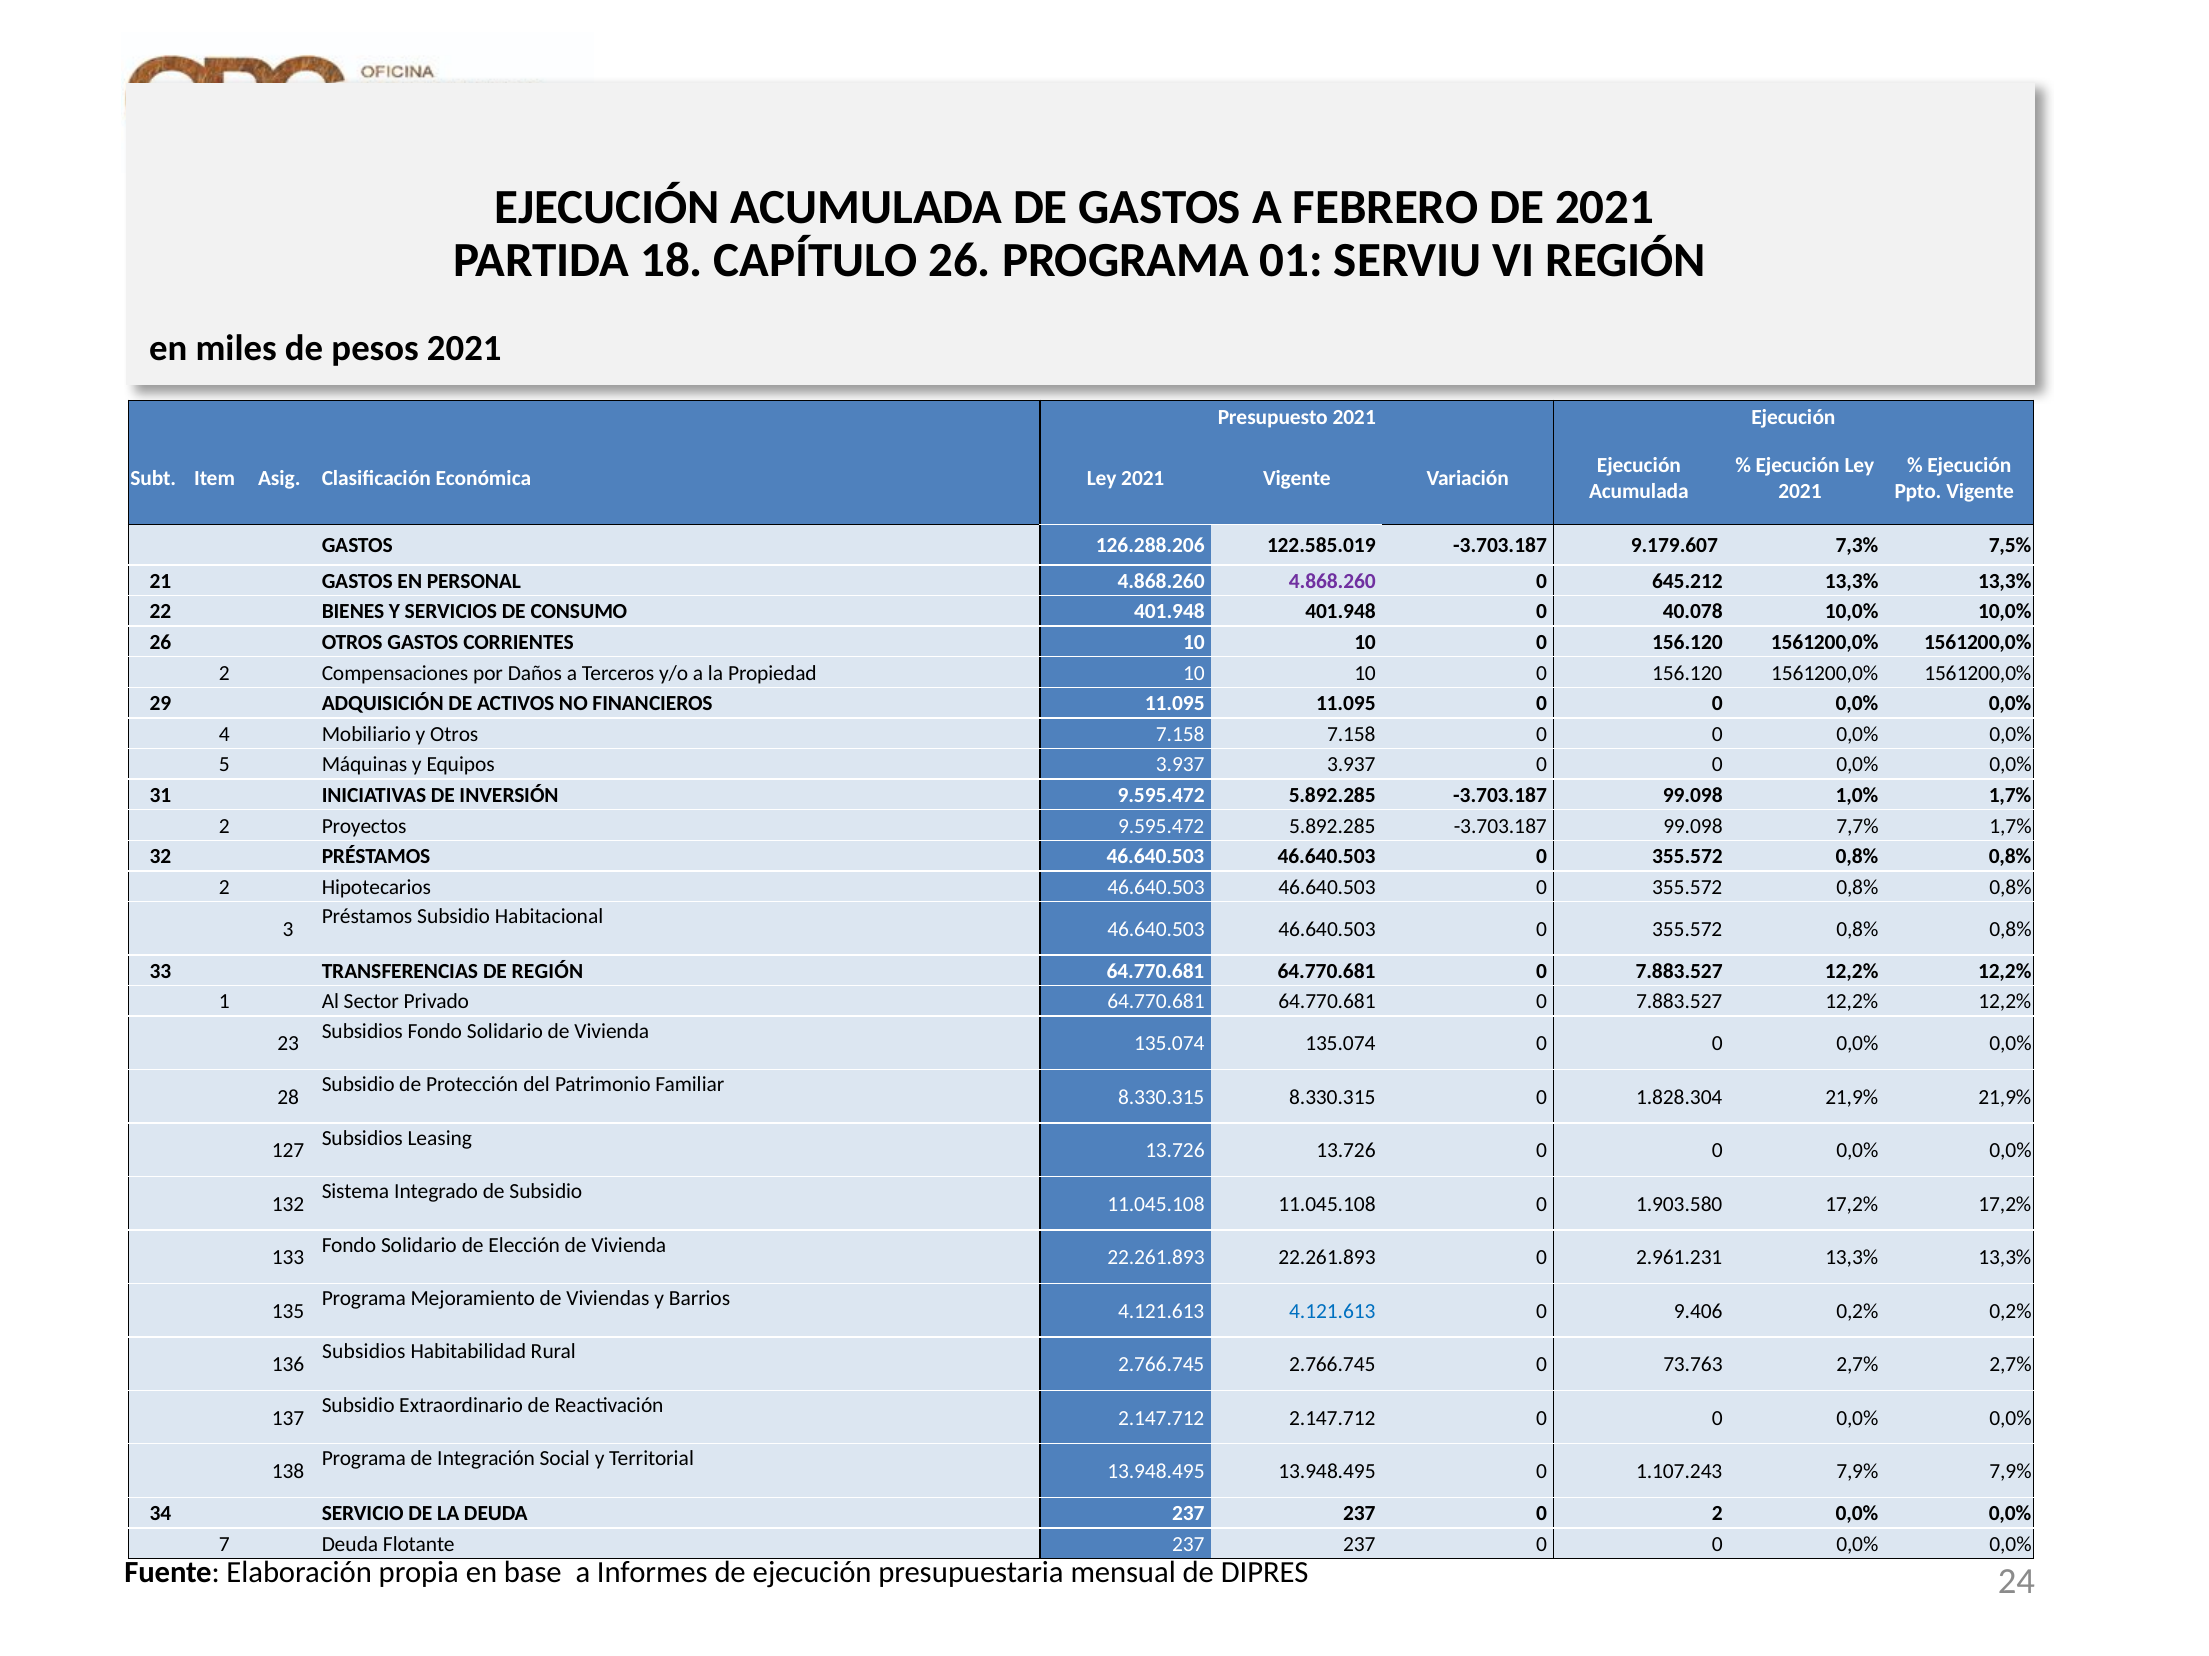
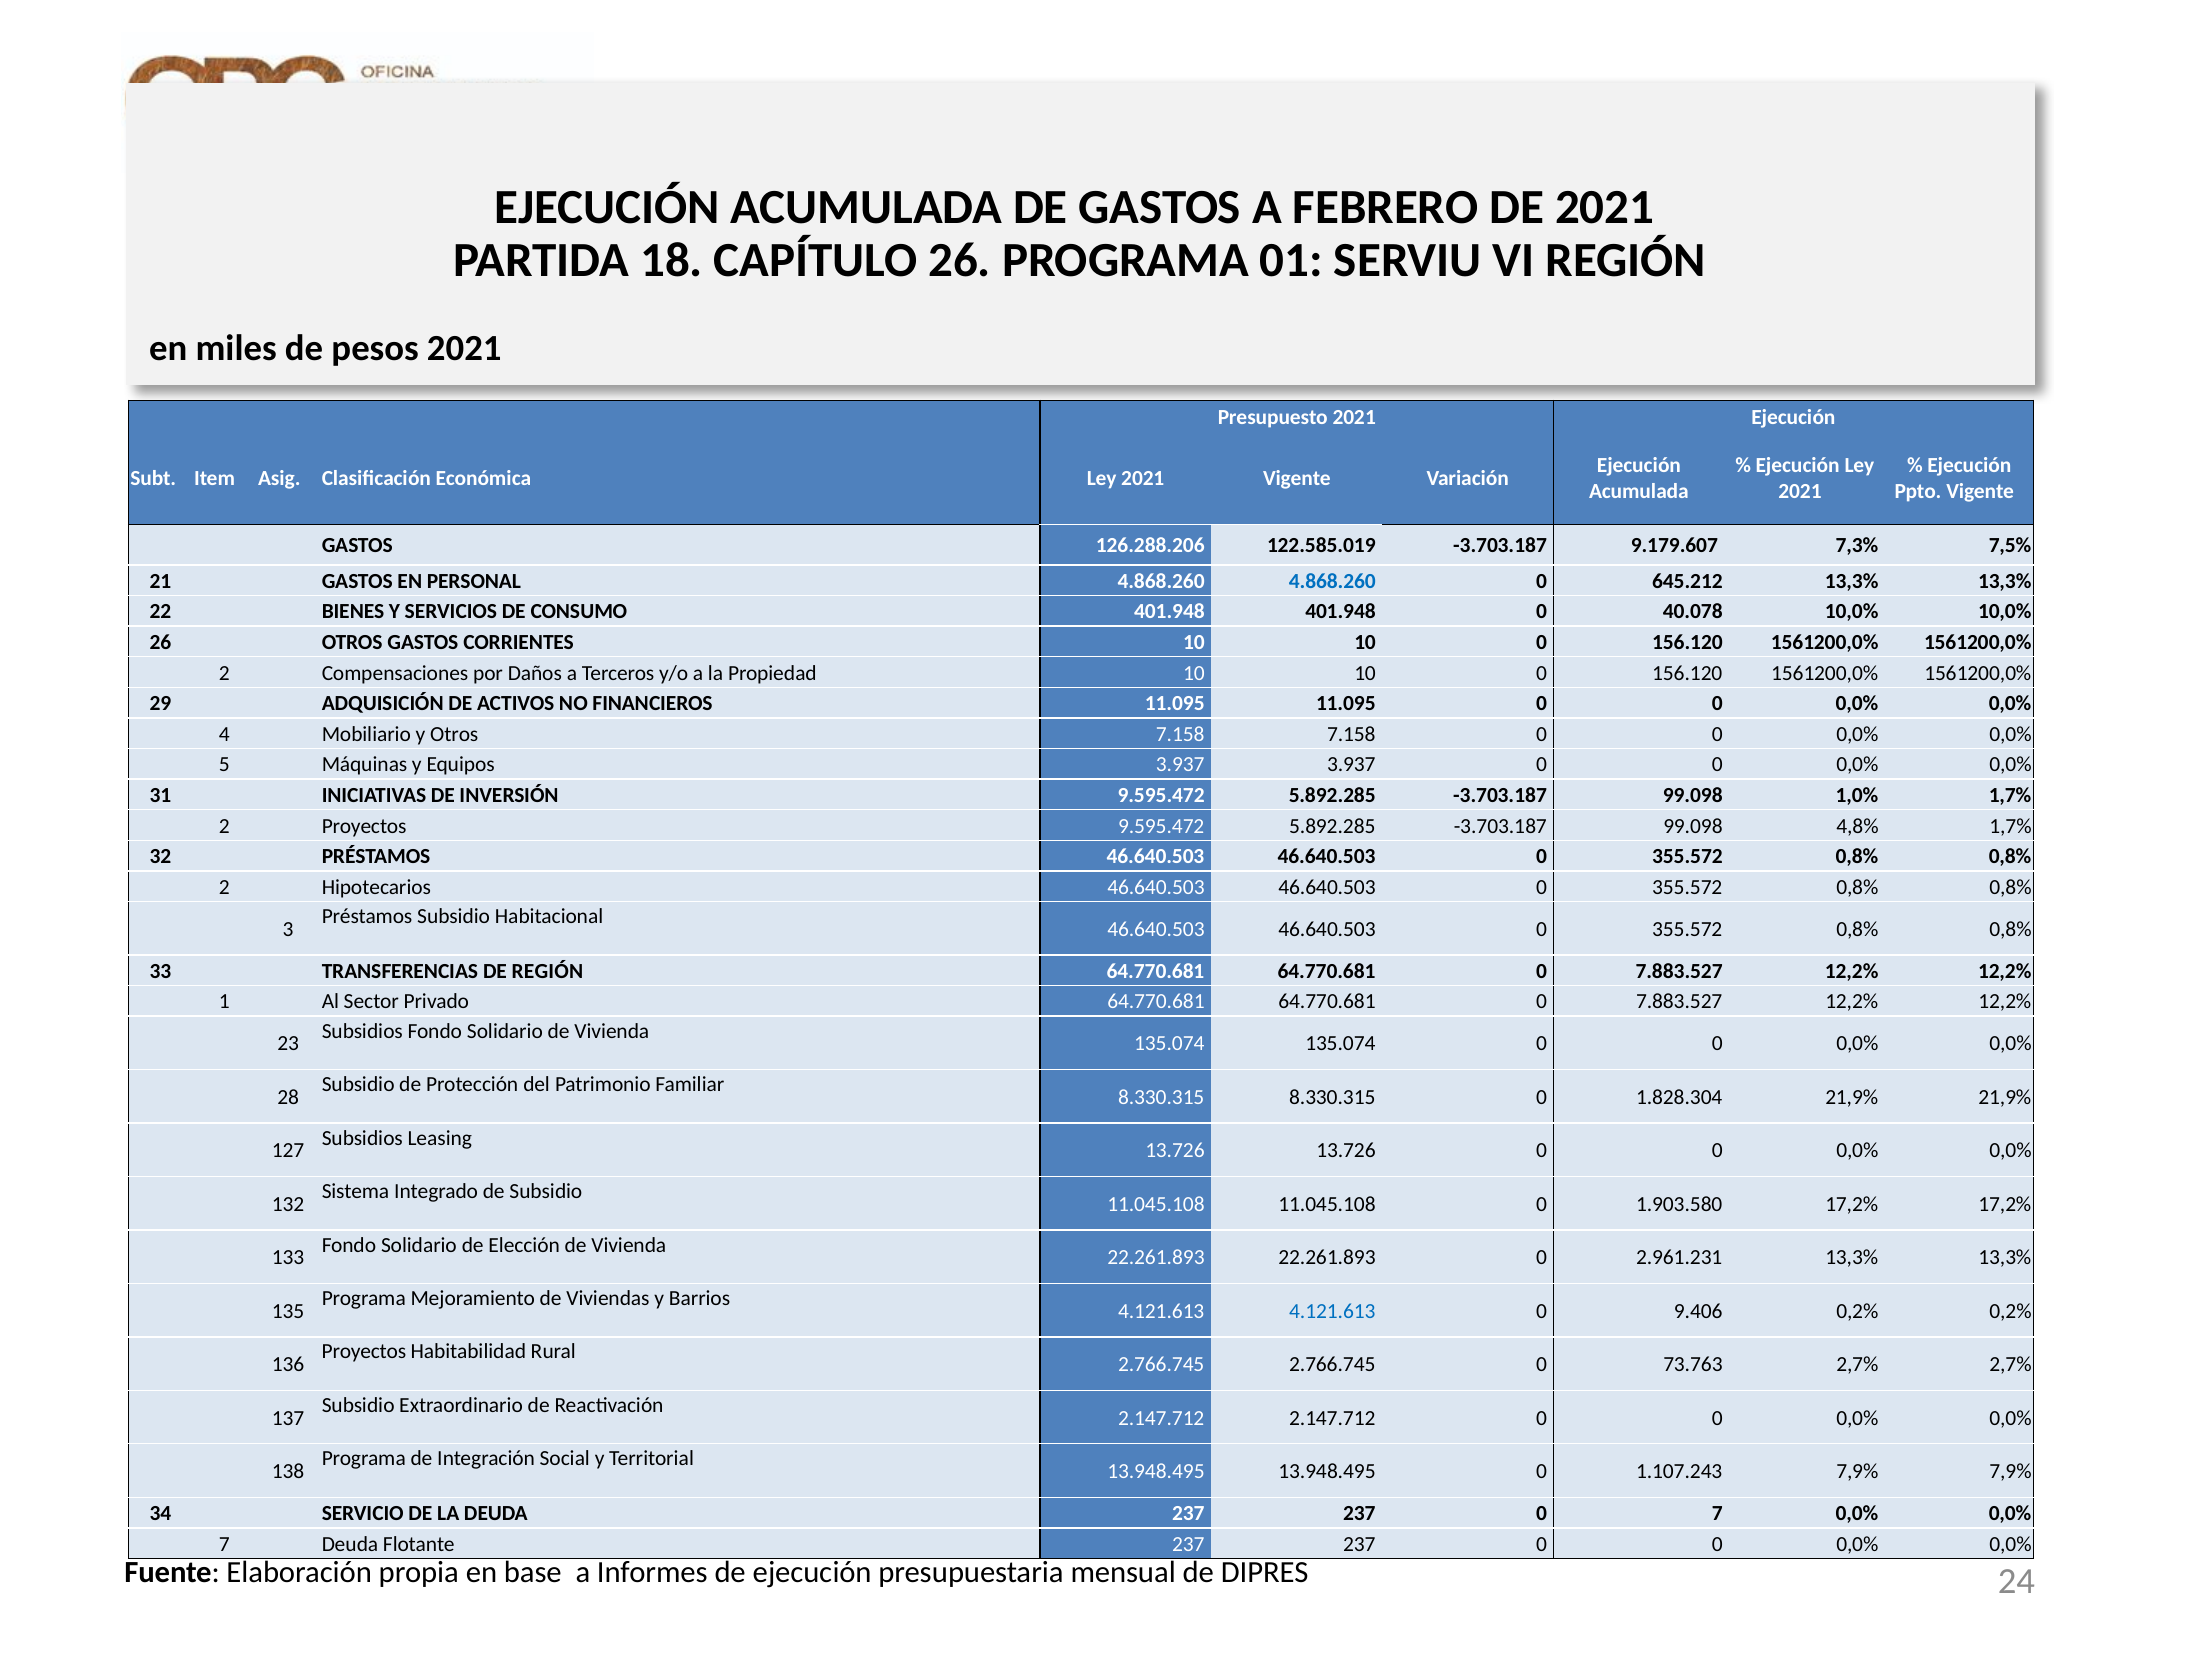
4.868.260 at (1332, 581) colour: purple -> blue
7,7%: 7,7% -> 4,8%
Subsidios at (364, 1352): Subsidios -> Proyectos
0 2: 2 -> 7
